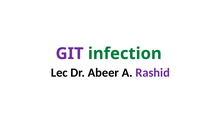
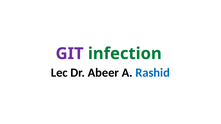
Rashid colour: purple -> blue
